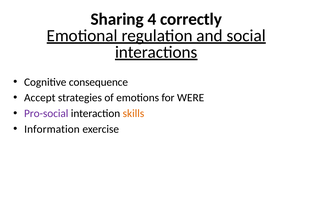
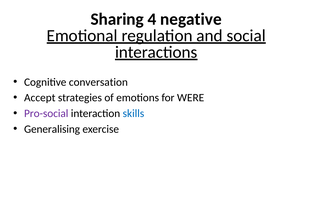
correctly: correctly -> negative
consequence: consequence -> conversation
skills colour: orange -> blue
Information: Information -> Generalising
